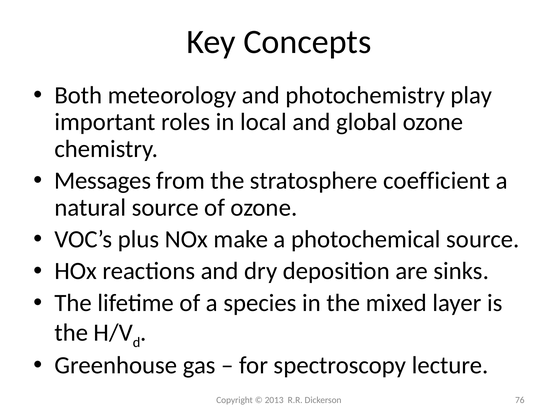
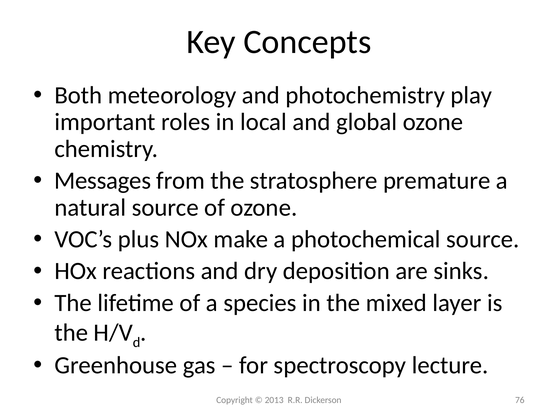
coefficient: coefficient -> premature
